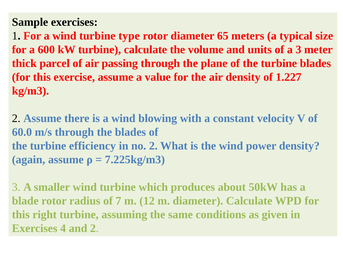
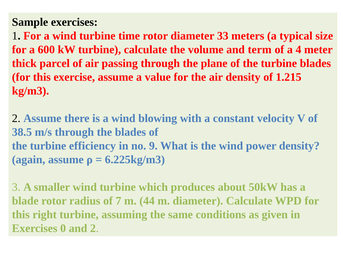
type: type -> time
65: 65 -> 33
units: units -> term
a 3: 3 -> 4
1.227: 1.227 -> 1.215
60.0: 60.0 -> 38.5
no 2: 2 -> 9
7.225kg/m3: 7.225kg/m3 -> 6.225kg/m3
12: 12 -> 44
4: 4 -> 0
